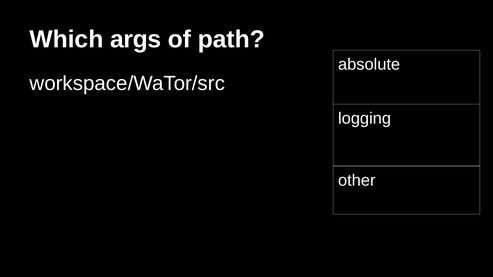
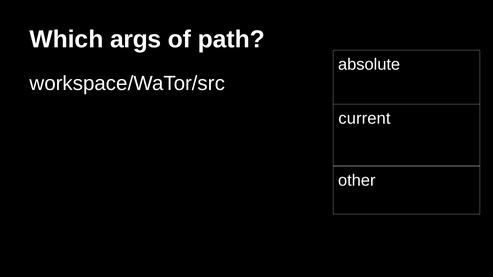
logging: logging -> current
